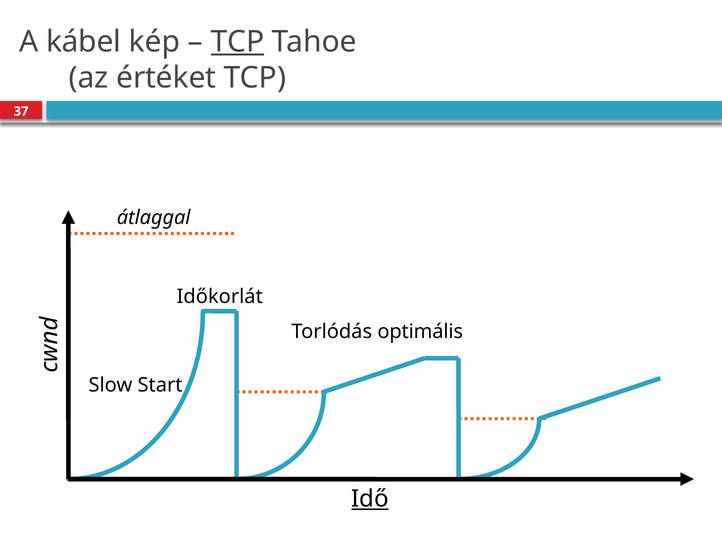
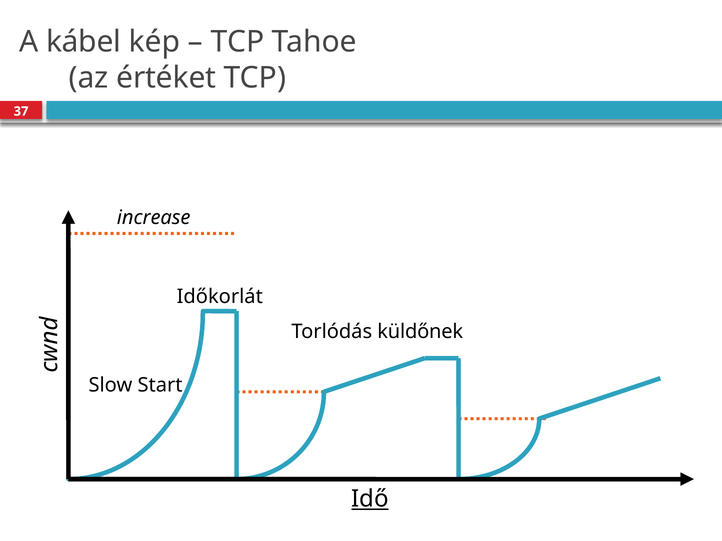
TCP at (238, 42) underline: present -> none
átlaggal: átlaggal -> increase
optimális: optimális -> küldőnek
